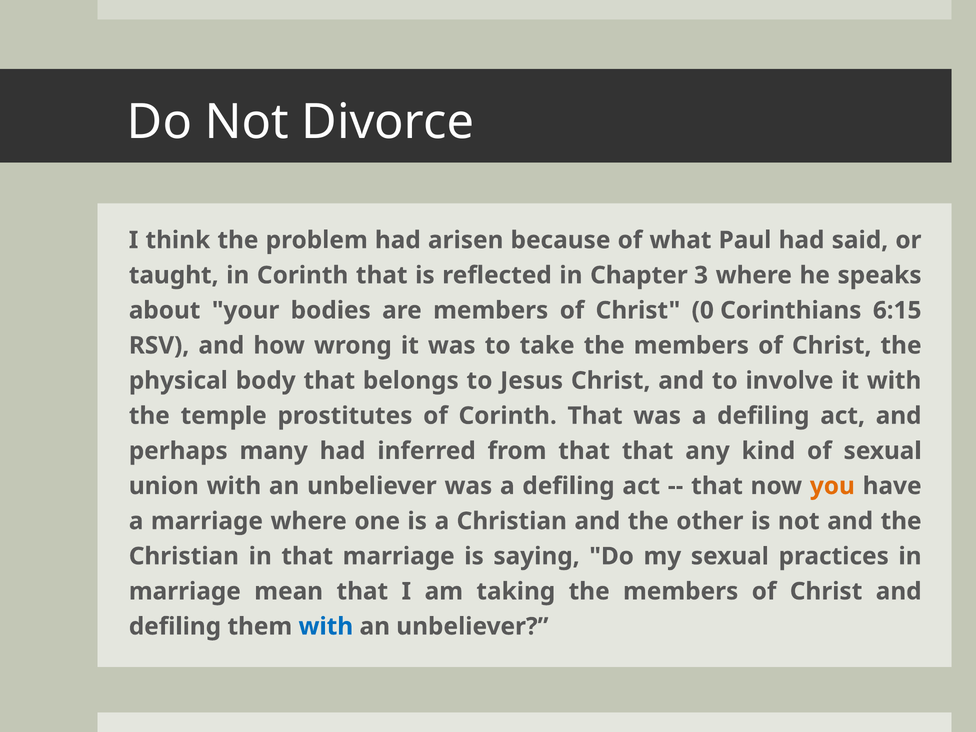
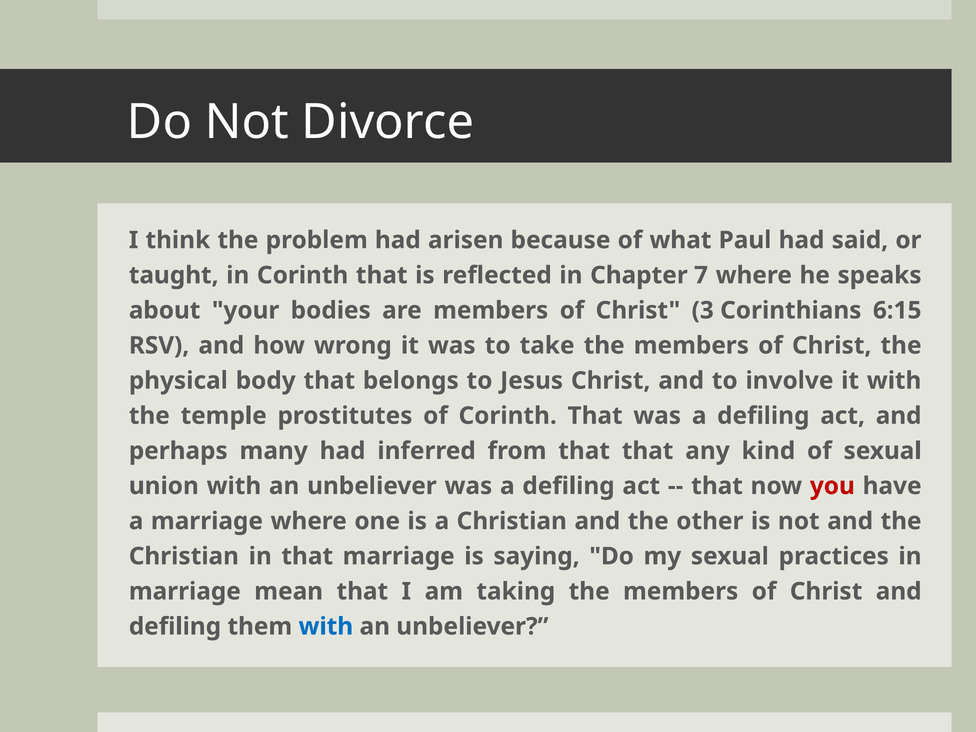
3: 3 -> 7
0: 0 -> 3
you colour: orange -> red
